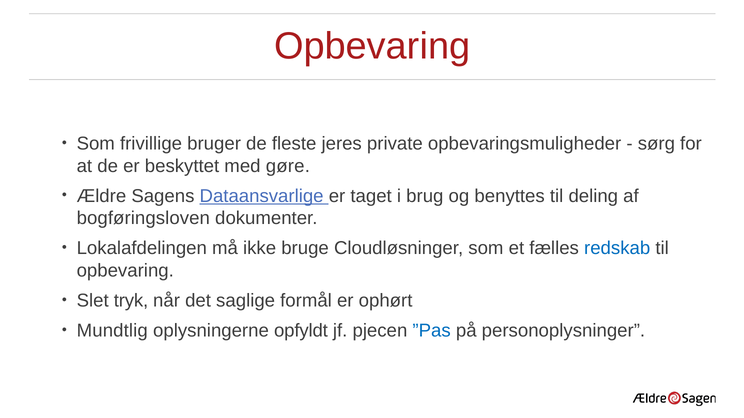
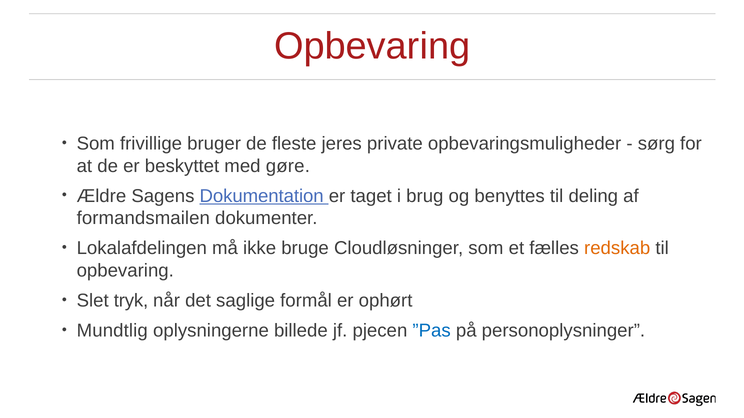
Dataansvarlige: Dataansvarlige -> Dokumentation
bogføringsloven: bogføringsloven -> formandsmailen
redskab colour: blue -> orange
opfyldt: opfyldt -> billede
